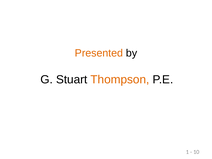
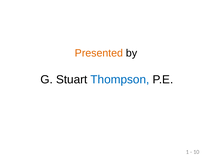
Thompson colour: orange -> blue
